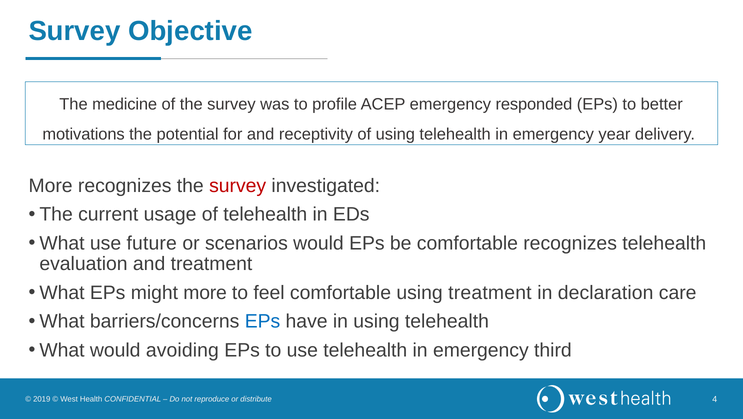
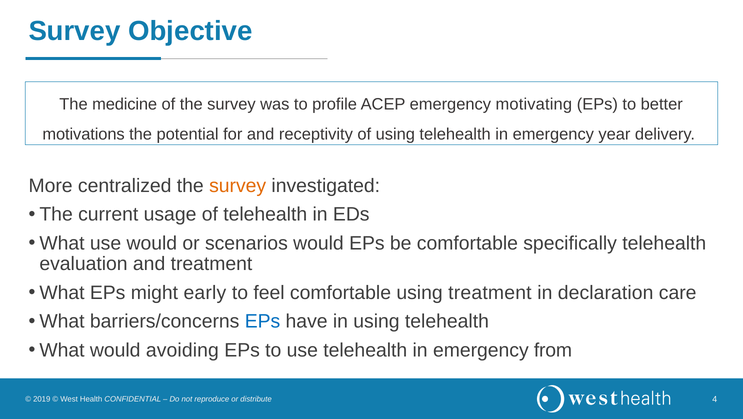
responded: responded -> motivating
More recognizes: recognizes -> centralized
survey at (238, 186) colour: red -> orange
use future: future -> would
comfortable recognizes: recognizes -> specifically
might more: more -> early
third: third -> from
